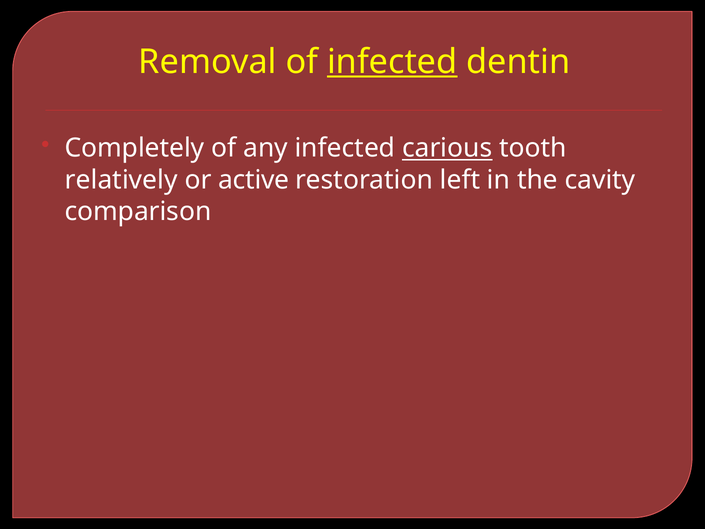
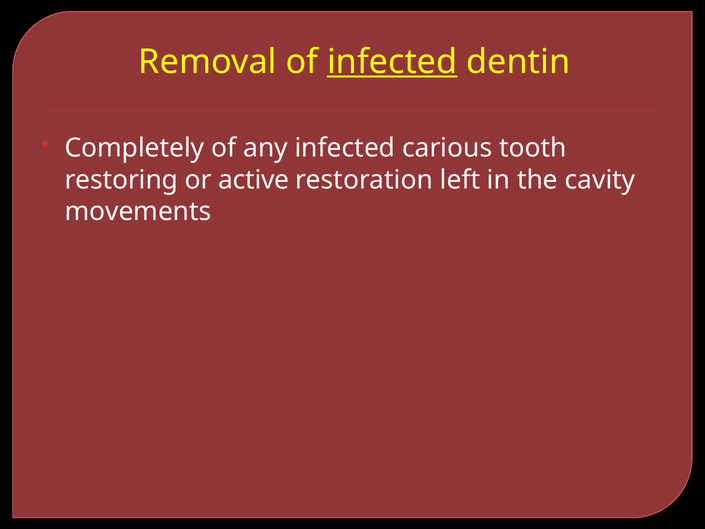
carious underline: present -> none
relatively: relatively -> restoring
comparison: comparison -> movements
